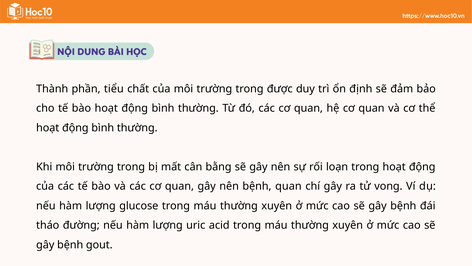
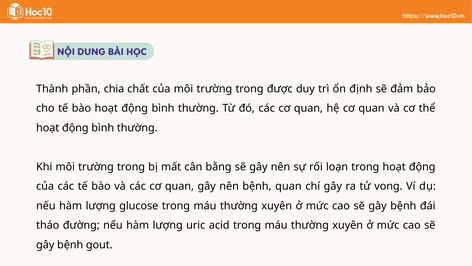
tiểu: tiểu -> chia
